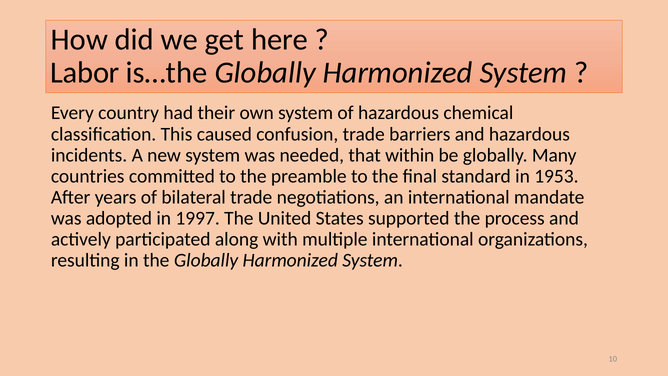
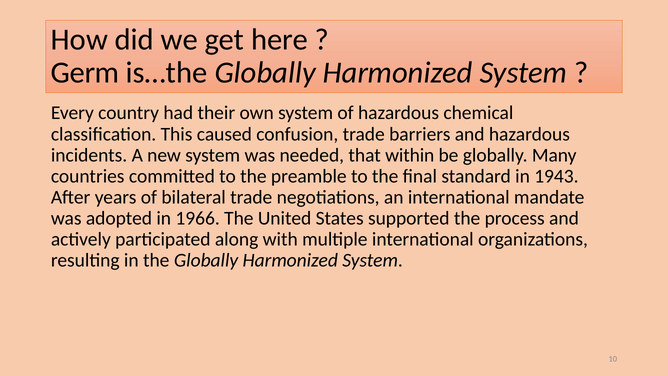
Labor: Labor -> Germ
1953: 1953 -> 1943
1997: 1997 -> 1966
